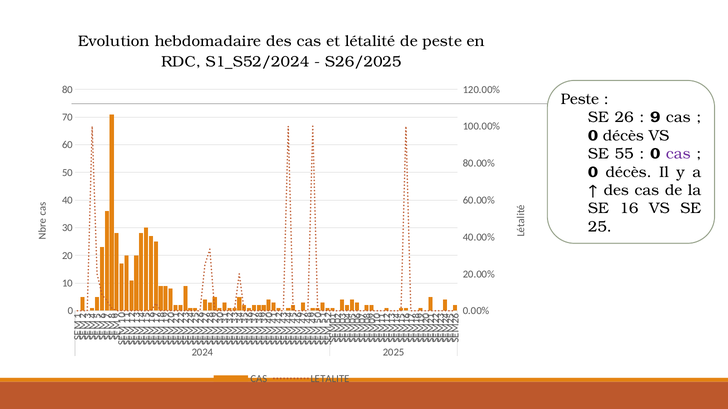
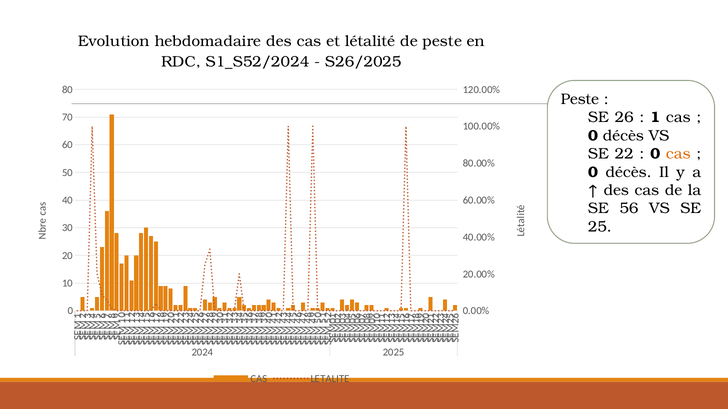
9 at (655, 118): 9 -> 1
55: 55 -> 22
cas at (678, 154) colour: purple -> orange
16: 16 -> 56
